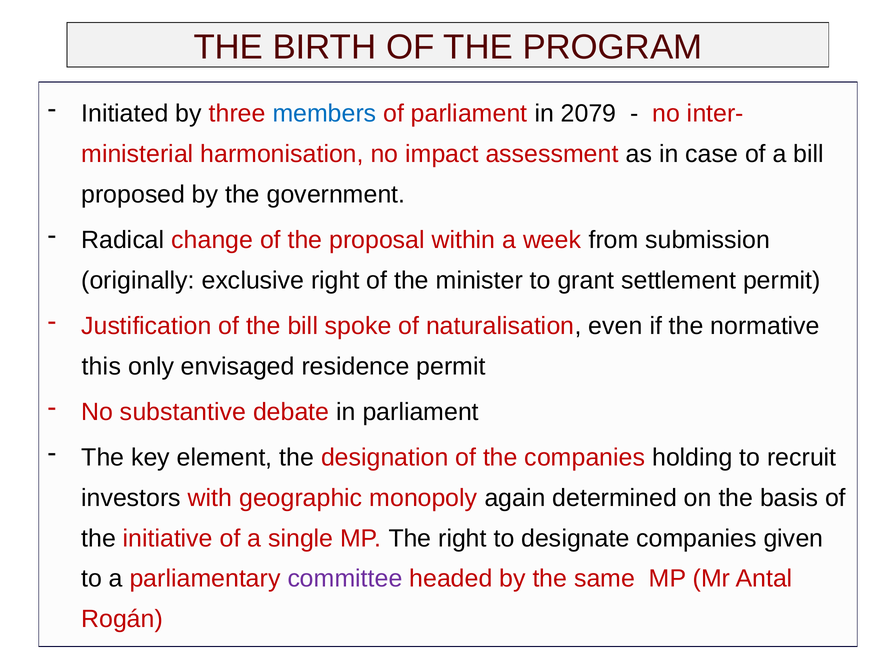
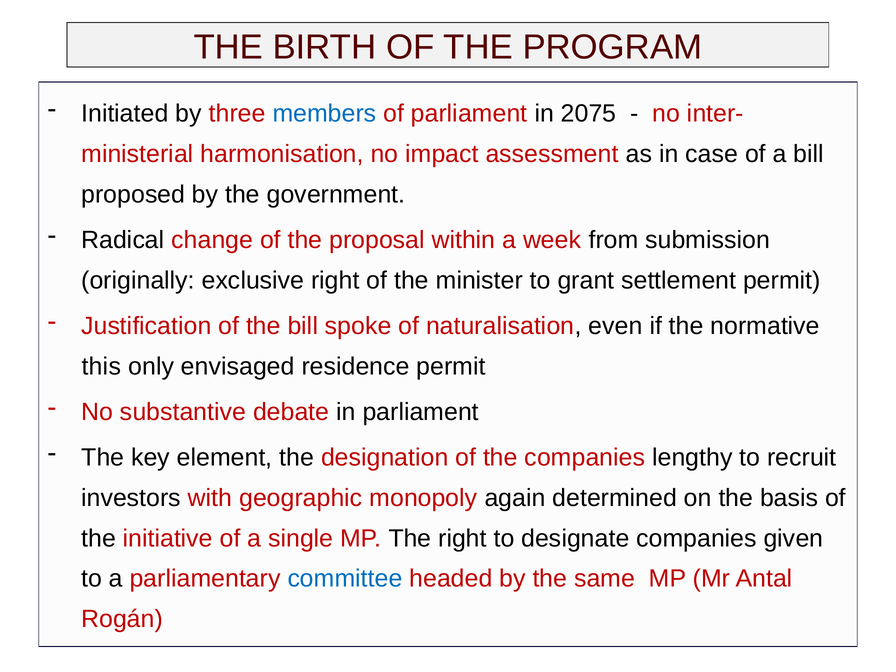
2079: 2079 -> 2075
holding: holding -> lengthy
committee colour: purple -> blue
